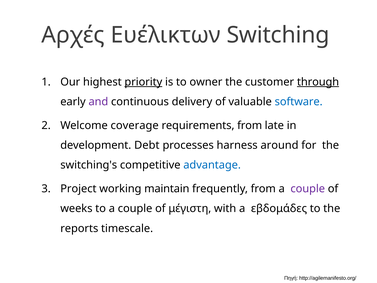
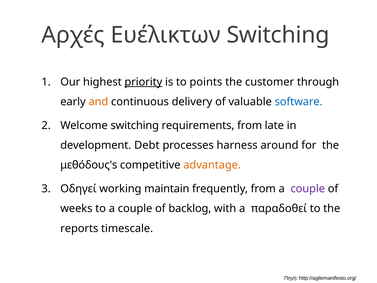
owner: owner -> points
through underline: present -> none
and colour: purple -> orange
Welcome coverage: coverage -> switching
switching's: switching's -> μεθόδους's
advantage colour: blue -> orange
Project: Project -> Οδηγεί
μέγιστη: μέγιστη -> backlog
εβδομάδες: εβδομάδες -> παραδοθεί
